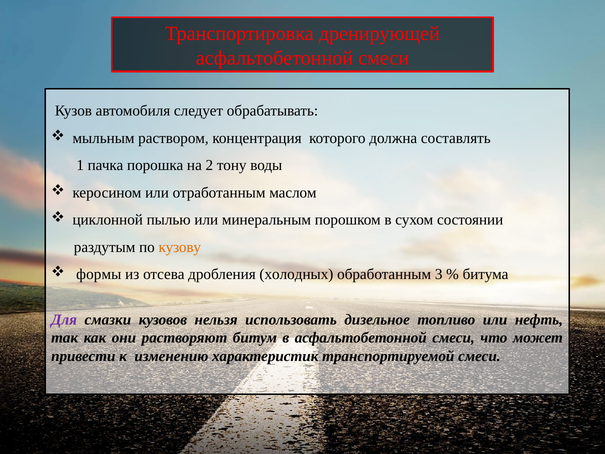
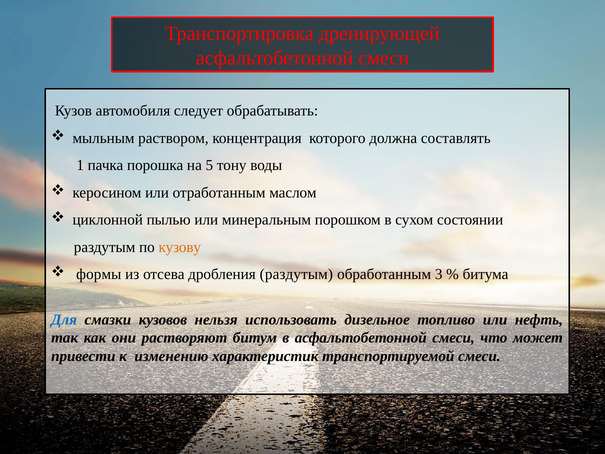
2: 2 -> 5
дробления холодных: холодных -> раздутым
Для colour: purple -> blue
